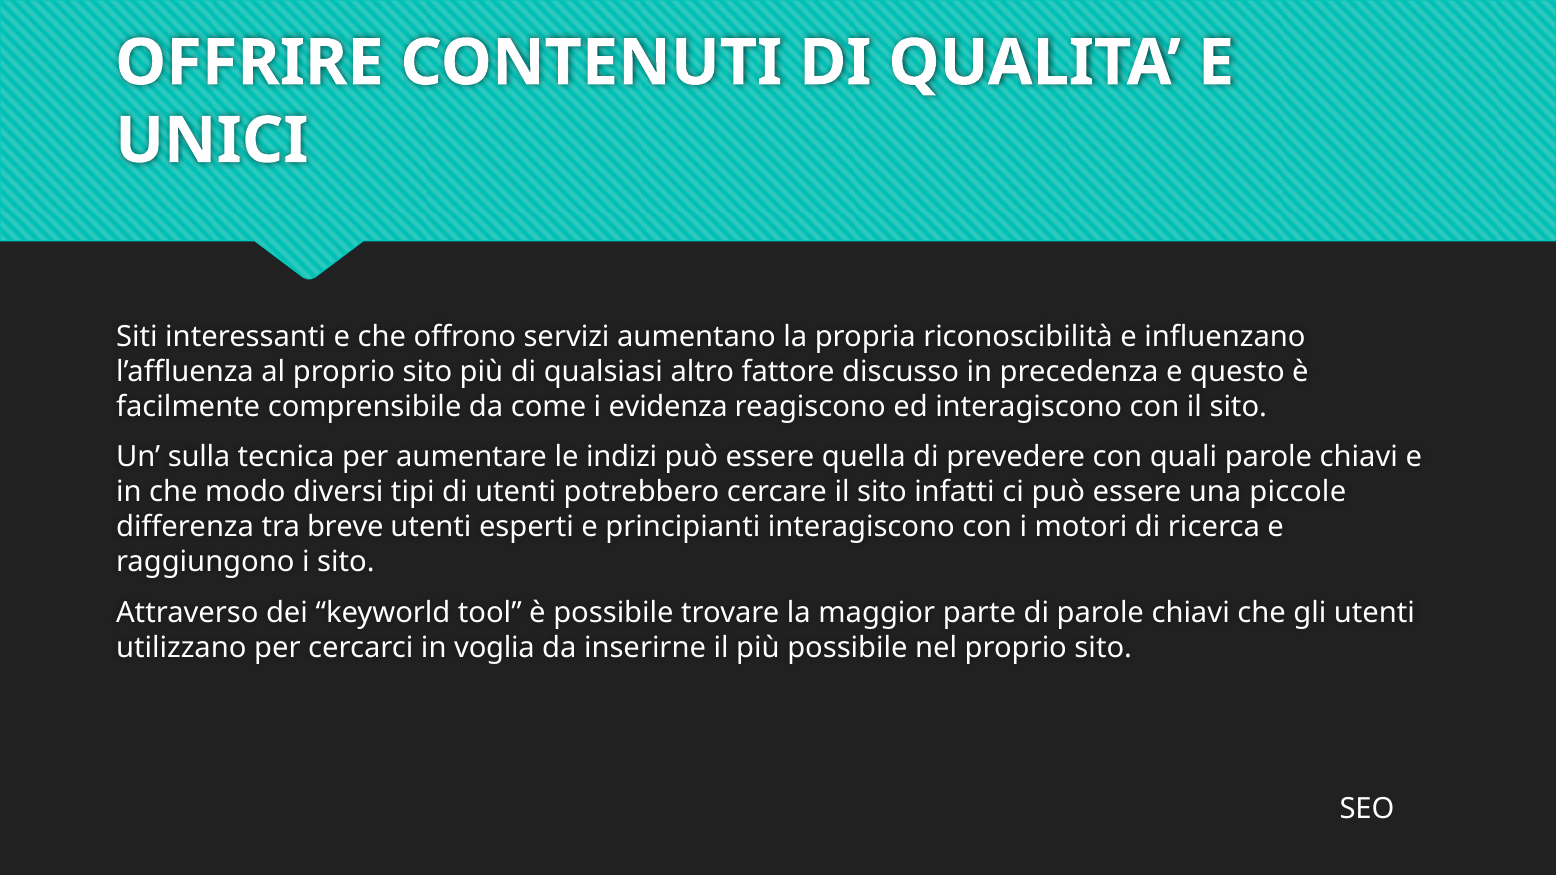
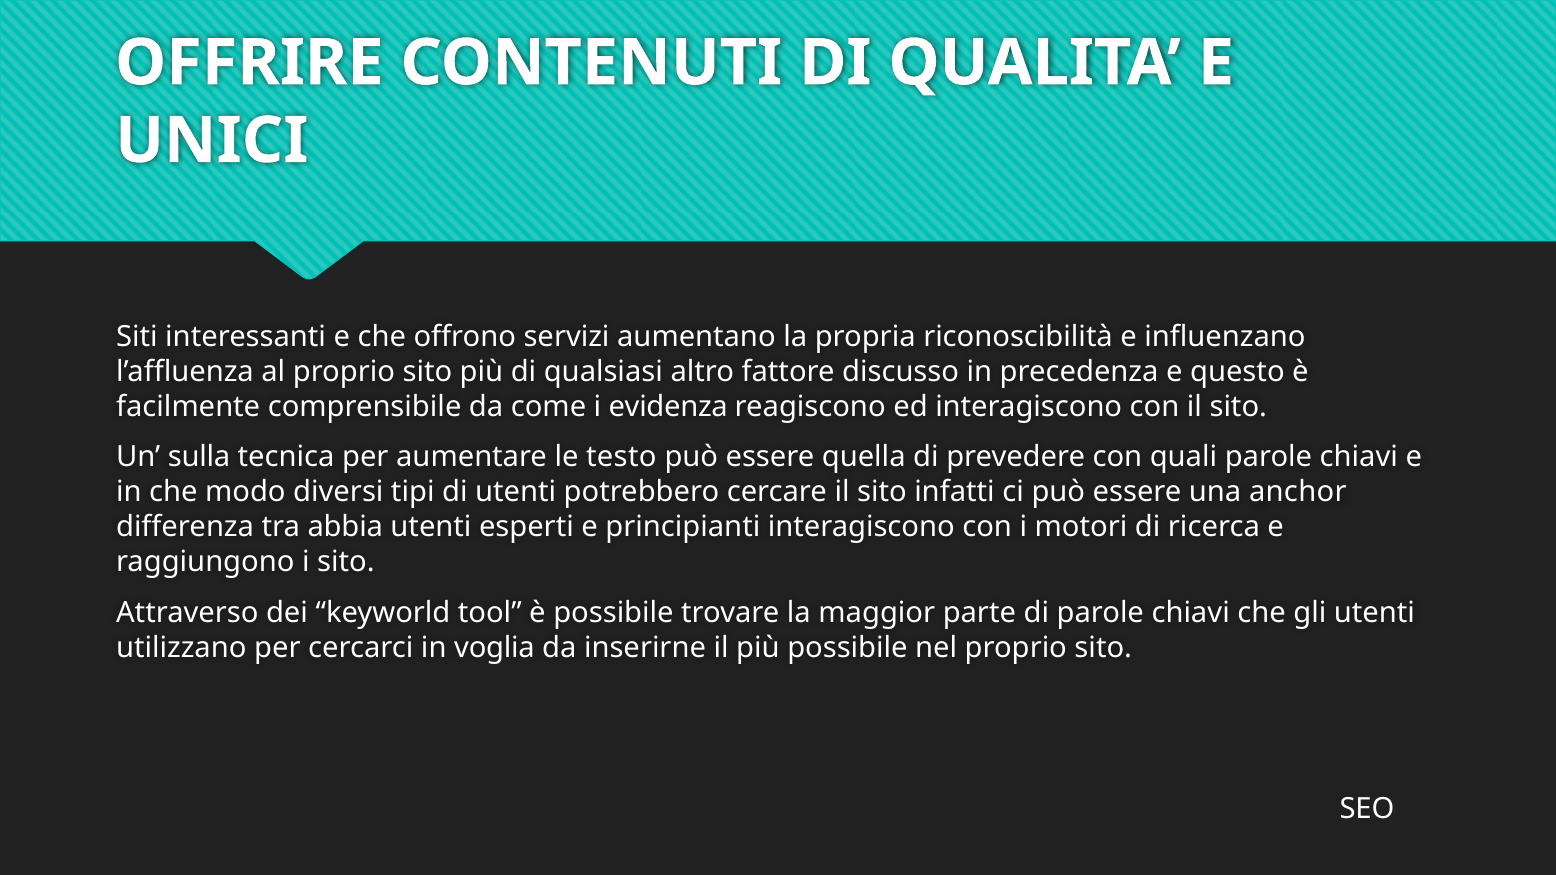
indizi: indizi -> testo
piccole: piccole -> anchor
breve: breve -> abbia
